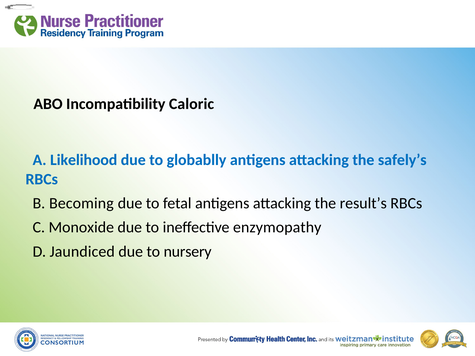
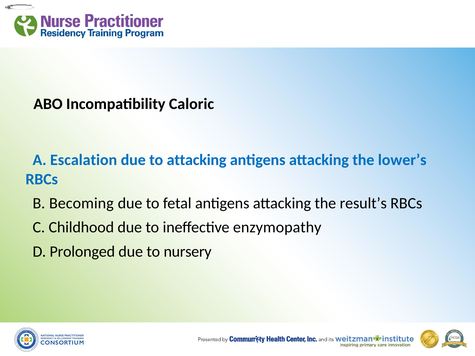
Likelihood: Likelihood -> Escalation
to globablly: globablly -> attacking
safely’s: safely’s -> lower’s
Monoxide: Monoxide -> Childhood
Jaundiced: Jaundiced -> Prolonged
